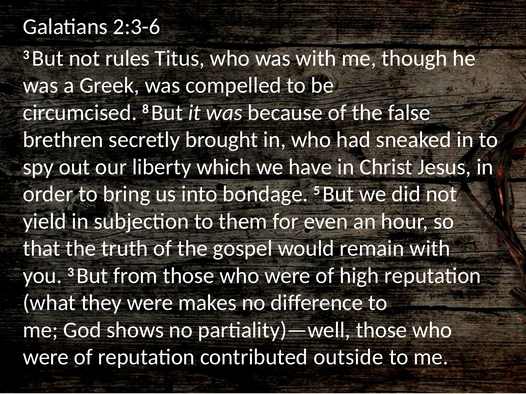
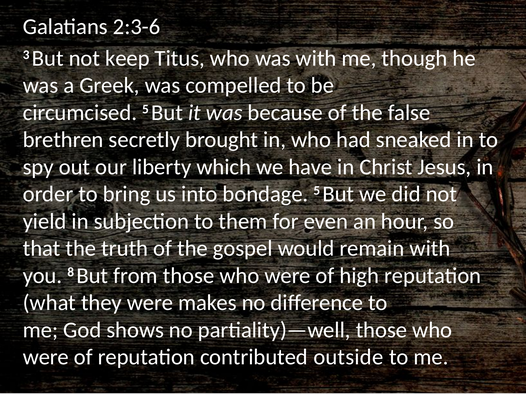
rules: rules -> keep
circumcised 8: 8 -> 5
you 3: 3 -> 8
